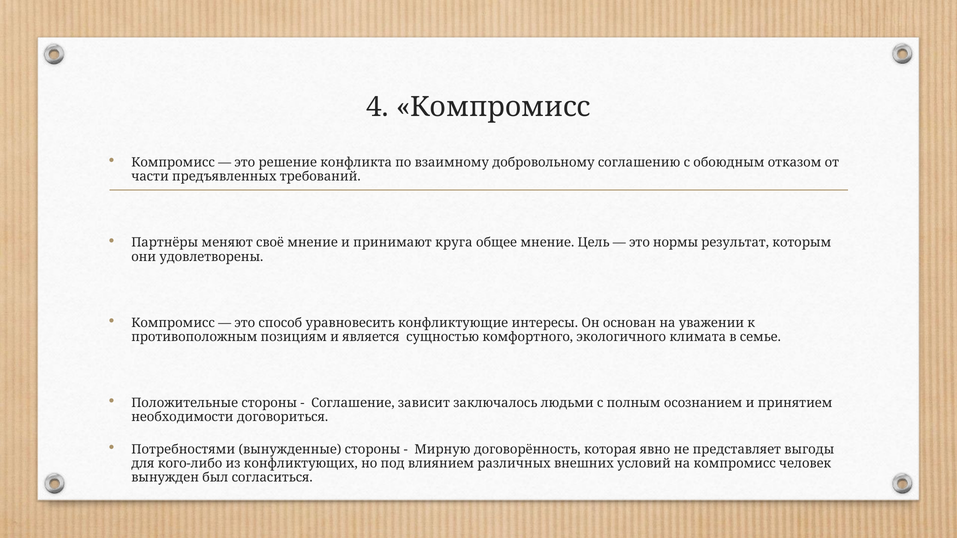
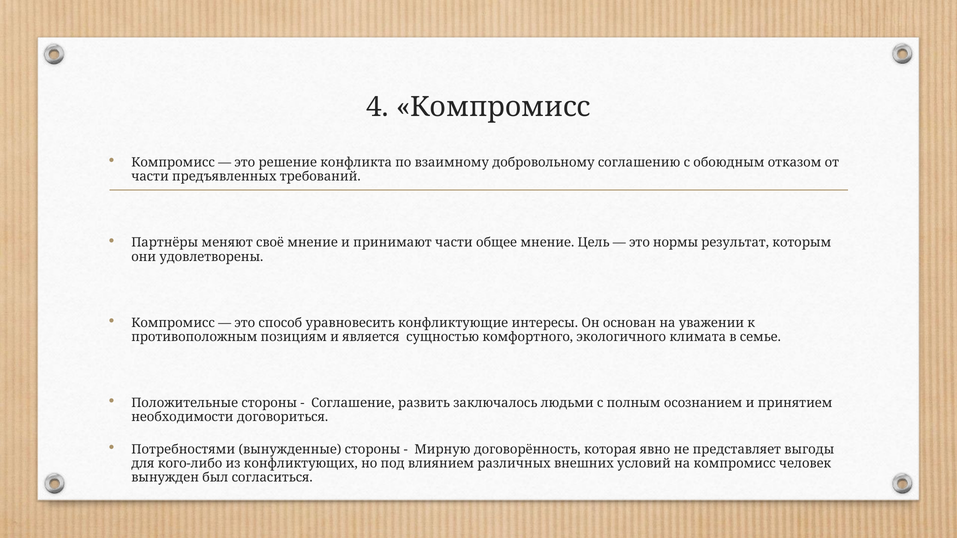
принимают круга: круга -> части
зависит: зависит -> развить
